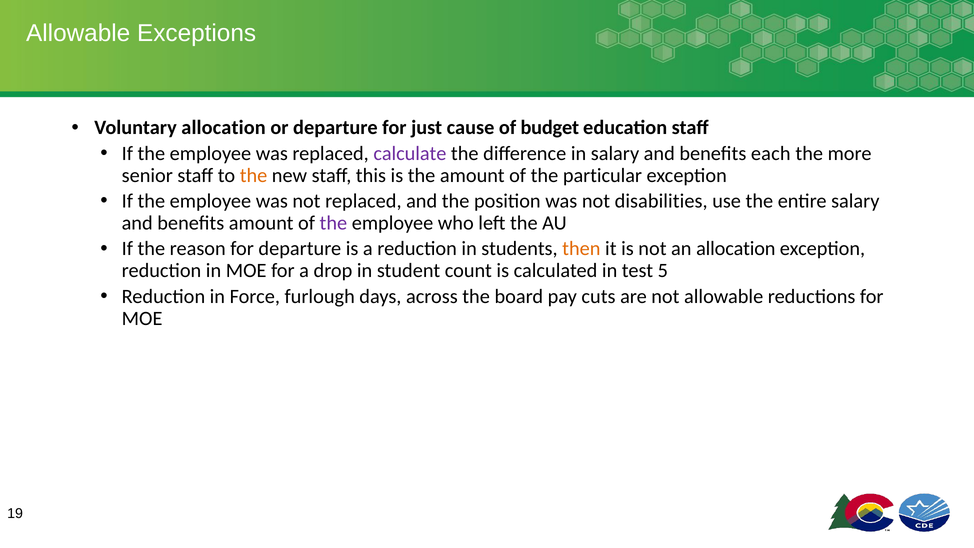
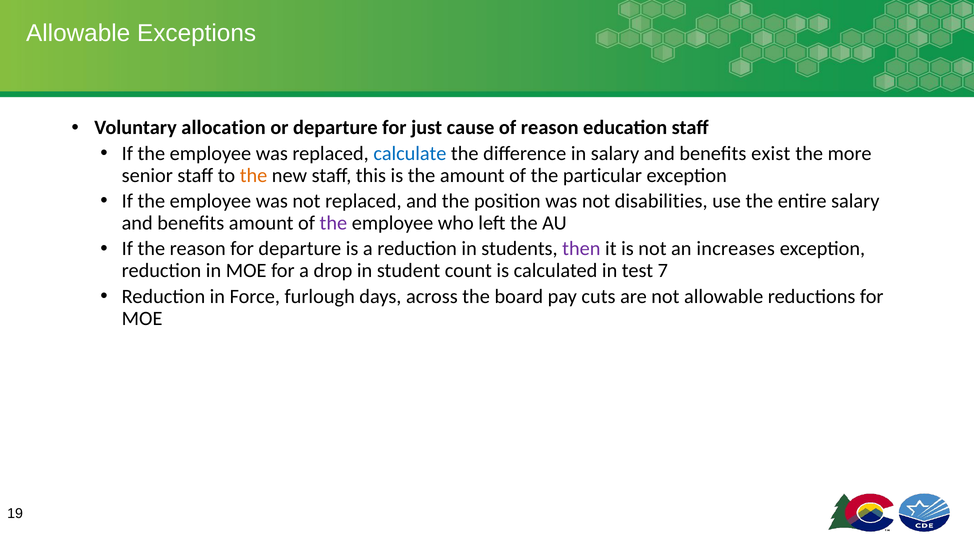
of budget: budget -> reason
calculate colour: purple -> blue
each: each -> exist
then colour: orange -> purple
an allocation: allocation -> increases
5: 5 -> 7
